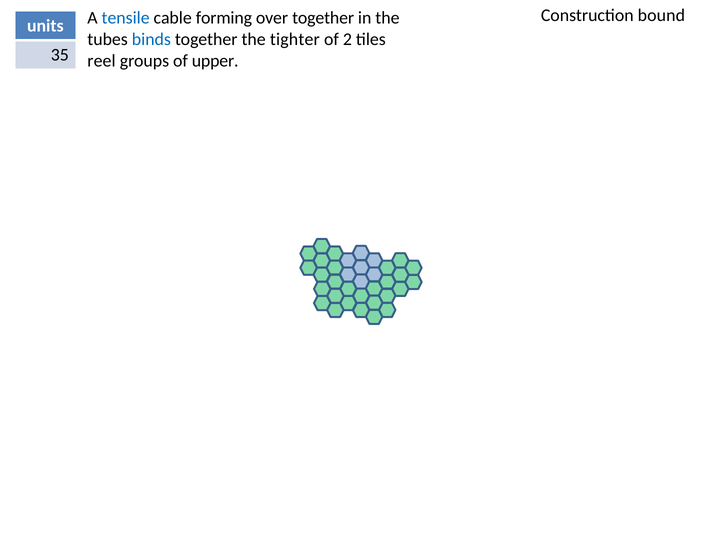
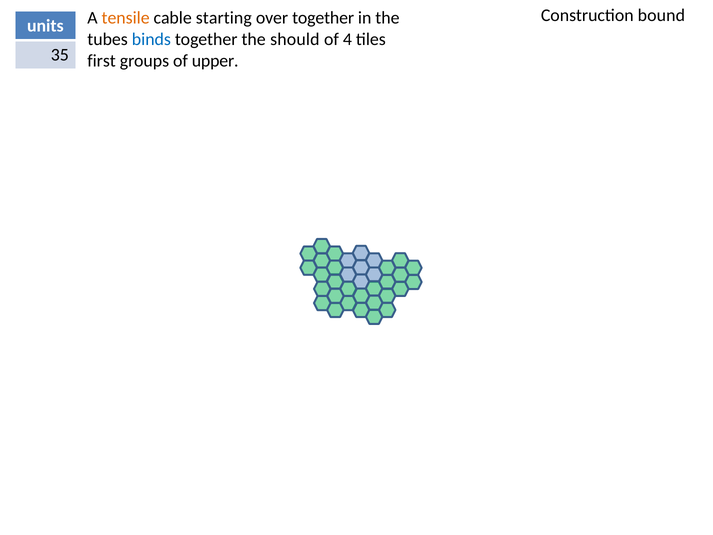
tensile colour: blue -> orange
forming: forming -> starting
tighter: tighter -> should
2: 2 -> 4
reel: reel -> first
